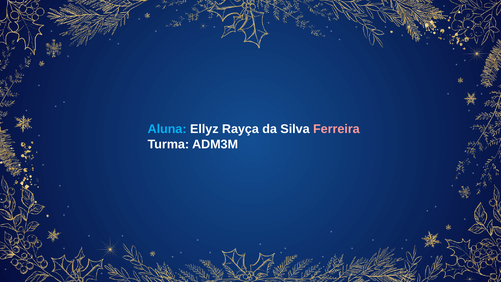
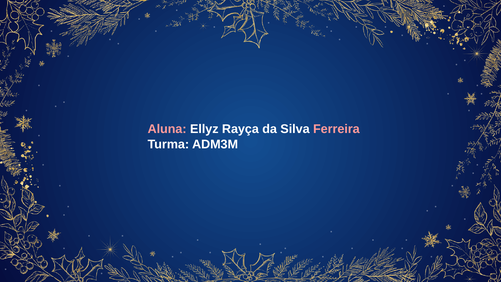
Aluna colour: light blue -> pink
